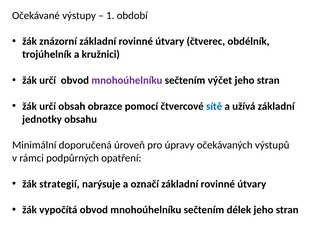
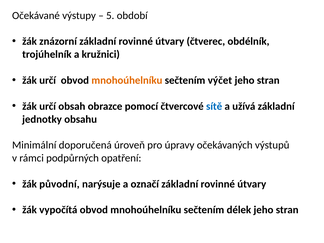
1: 1 -> 5
mnohoúhelníku at (127, 80) colour: purple -> orange
strategií: strategií -> původní
